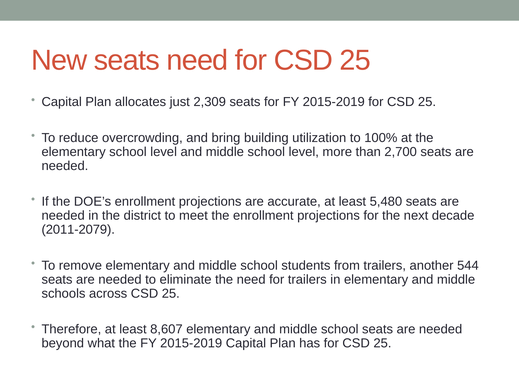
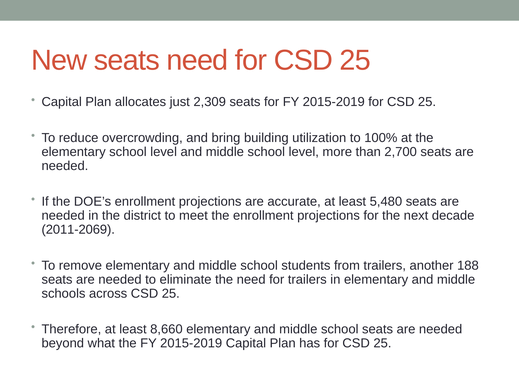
2011-2079: 2011-2079 -> 2011-2069
544: 544 -> 188
8,607: 8,607 -> 8,660
